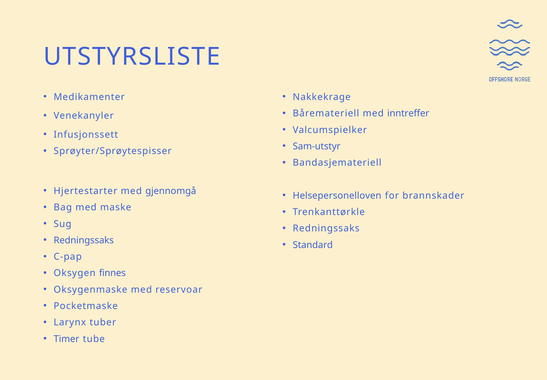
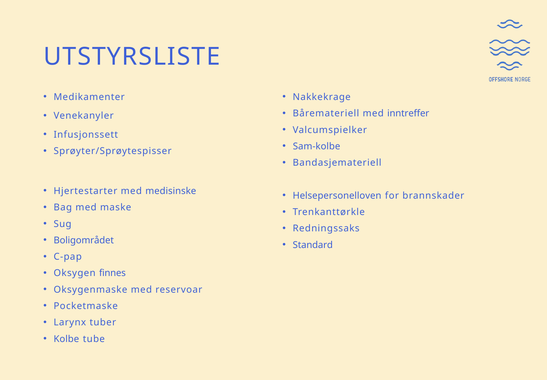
Sam-utstyr: Sam-utstyr -> Sam-kolbe
gjennomgå: gjennomgå -> medisinske
Redningssaks at (84, 240): Redningssaks -> Boligområdet
Timer: Timer -> Kolbe
